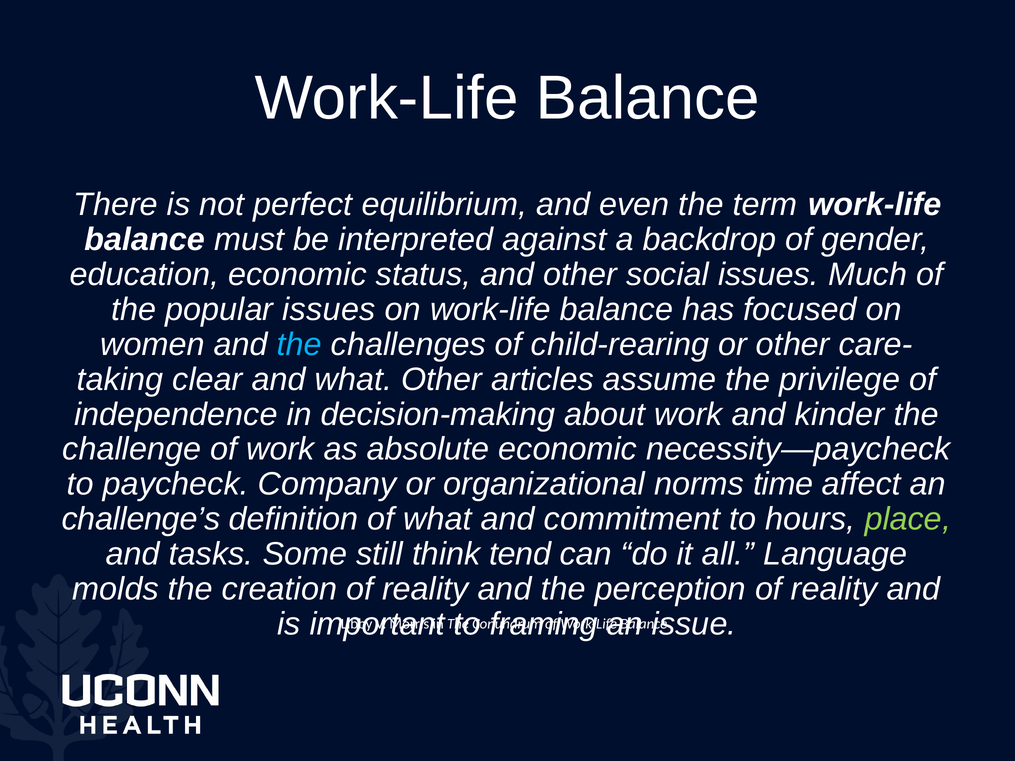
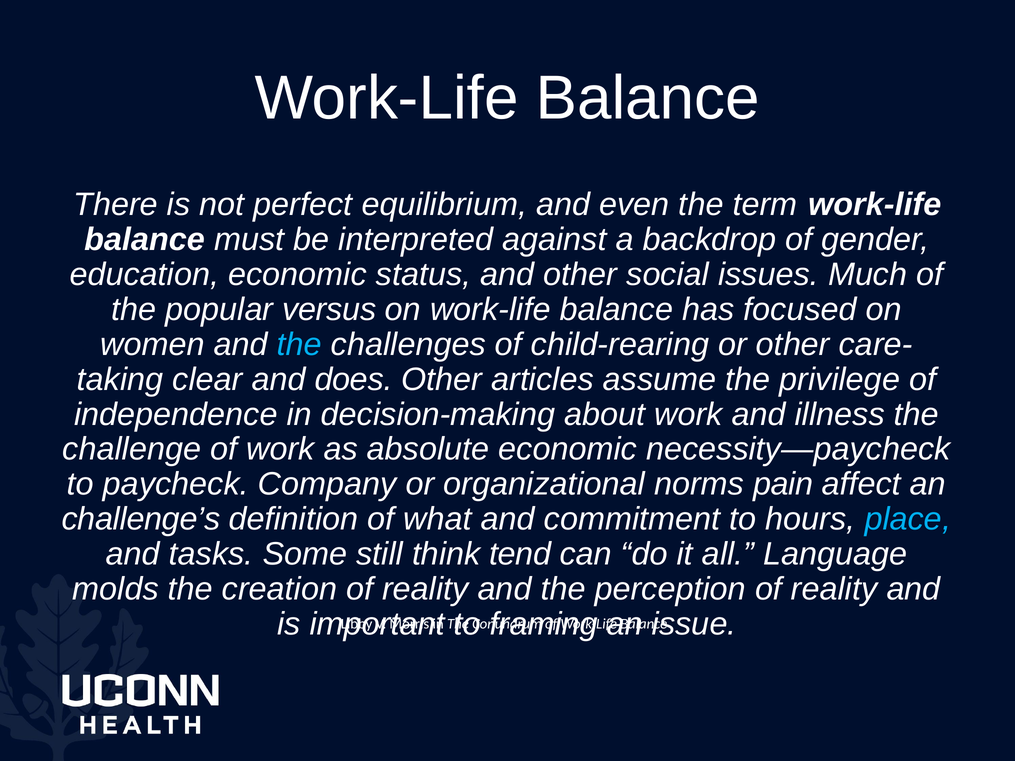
popular issues: issues -> versus
and what: what -> does
kinder: kinder -> illness
time: time -> pain
place colour: light green -> light blue
